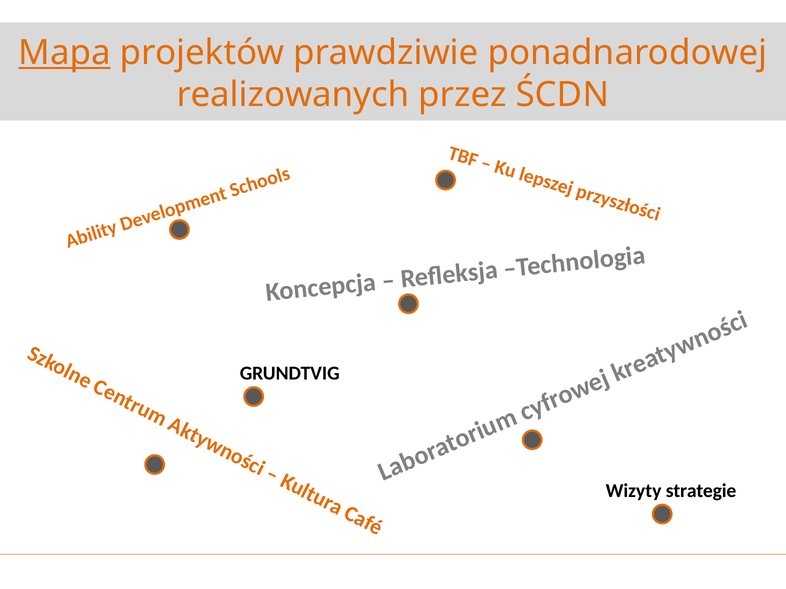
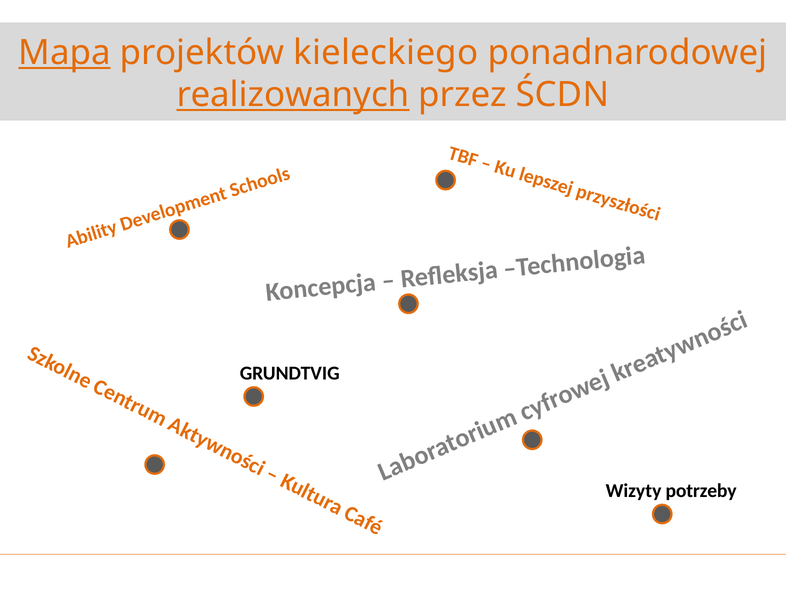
prawdziwie: prawdziwie -> kieleckiego
realizowanych underline: none -> present
strategie: strategie -> potrzeby
